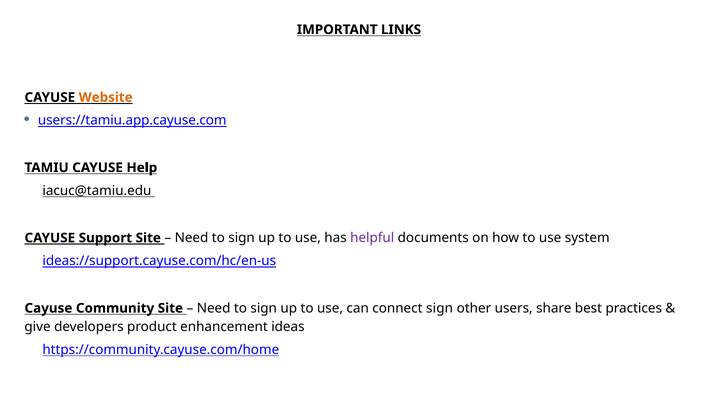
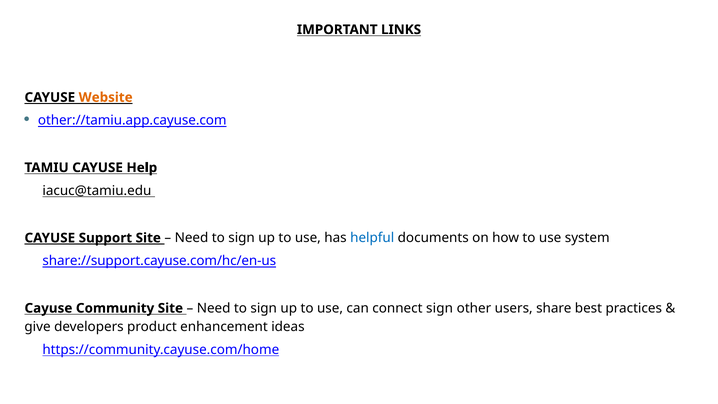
users://tamiu.app.cayuse.com: users://tamiu.app.cayuse.com -> other://tamiu.app.cayuse.com
helpful colour: purple -> blue
ideas://support.cayuse.com/hc/en-us: ideas://support.cayuse.com/hc/en-us -> share://support.cayuse.com/hc/en-us
